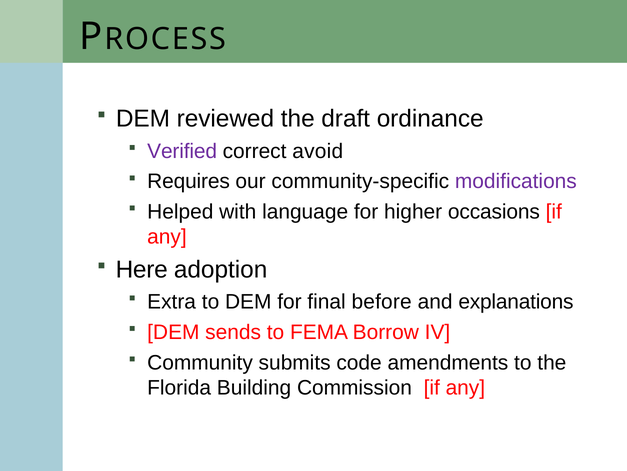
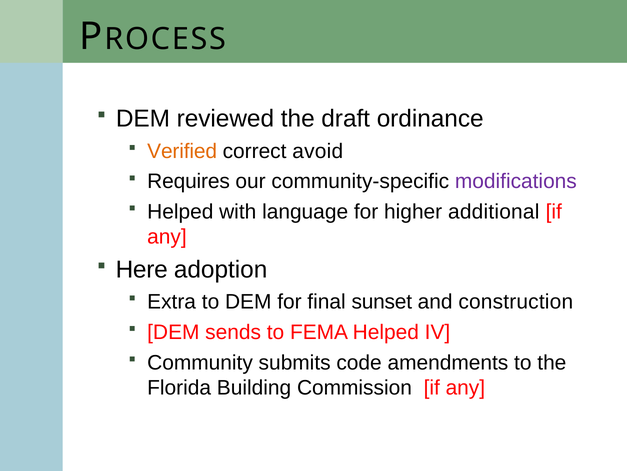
Verified colour: purple -> orange
occasions: occasions -> additional
before: before -> sunset
explanations: explanations -> construction
FEMA Borrow: Borrow -> Helped
